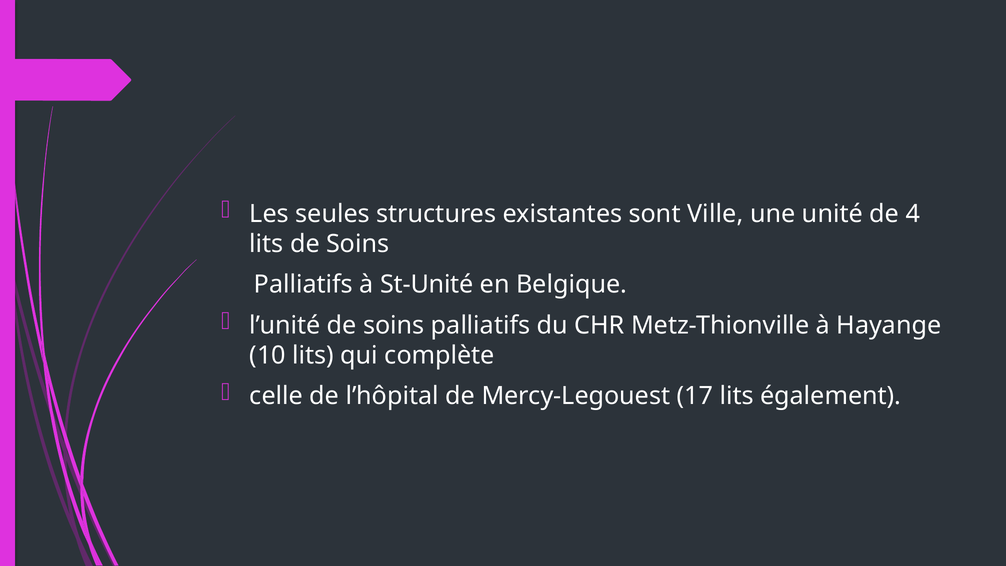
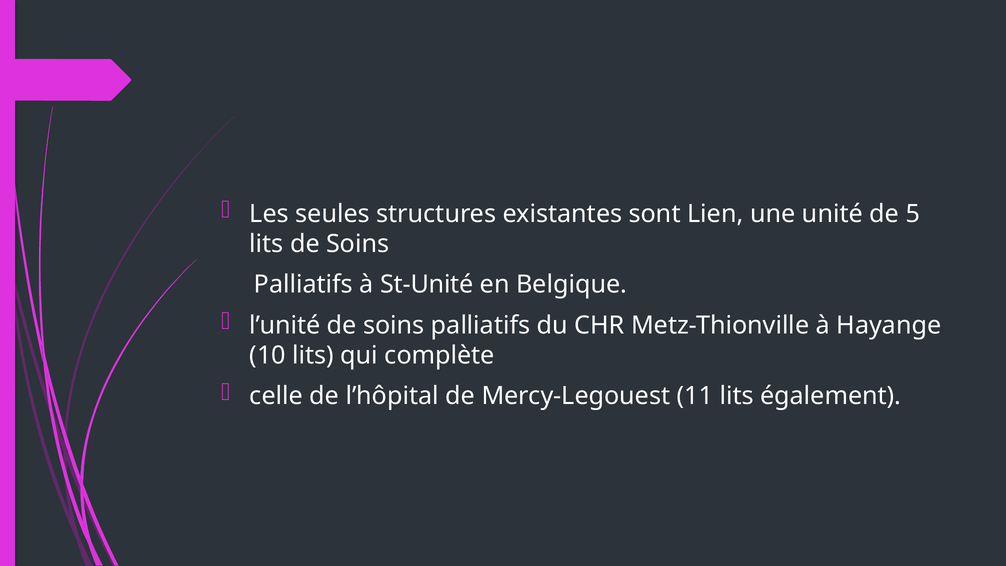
Ville: Ville -> Lien
4: 4 -> 5
17: 17 -> 11
